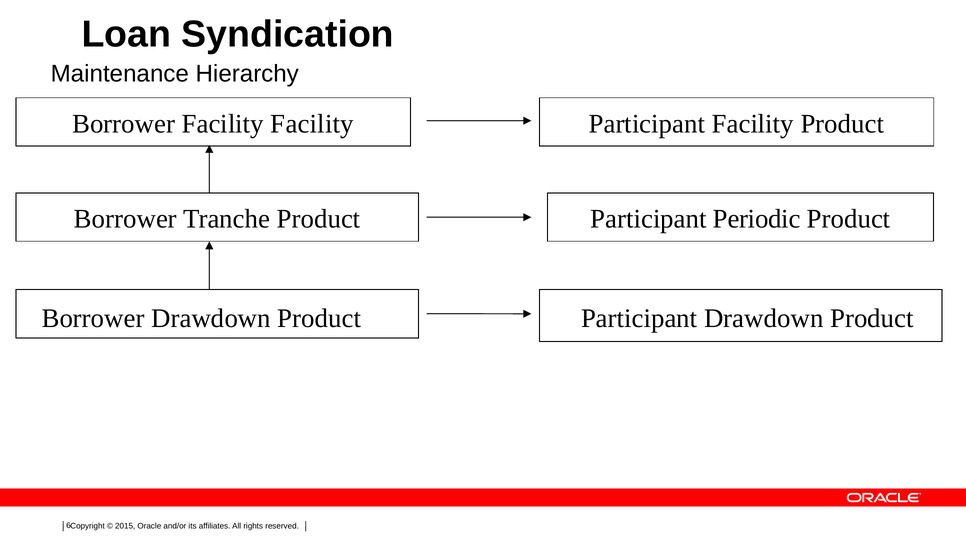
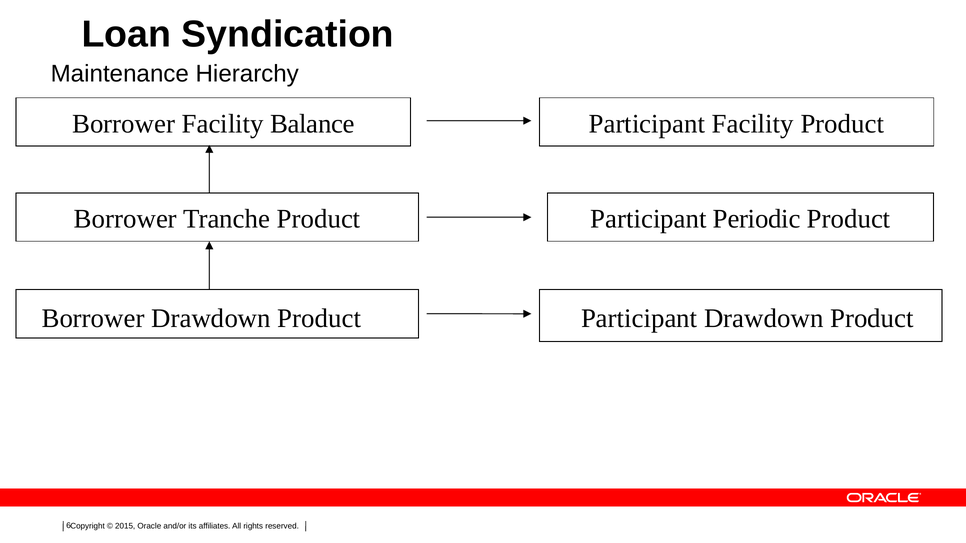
Facility Facility: Facility -> Balance
